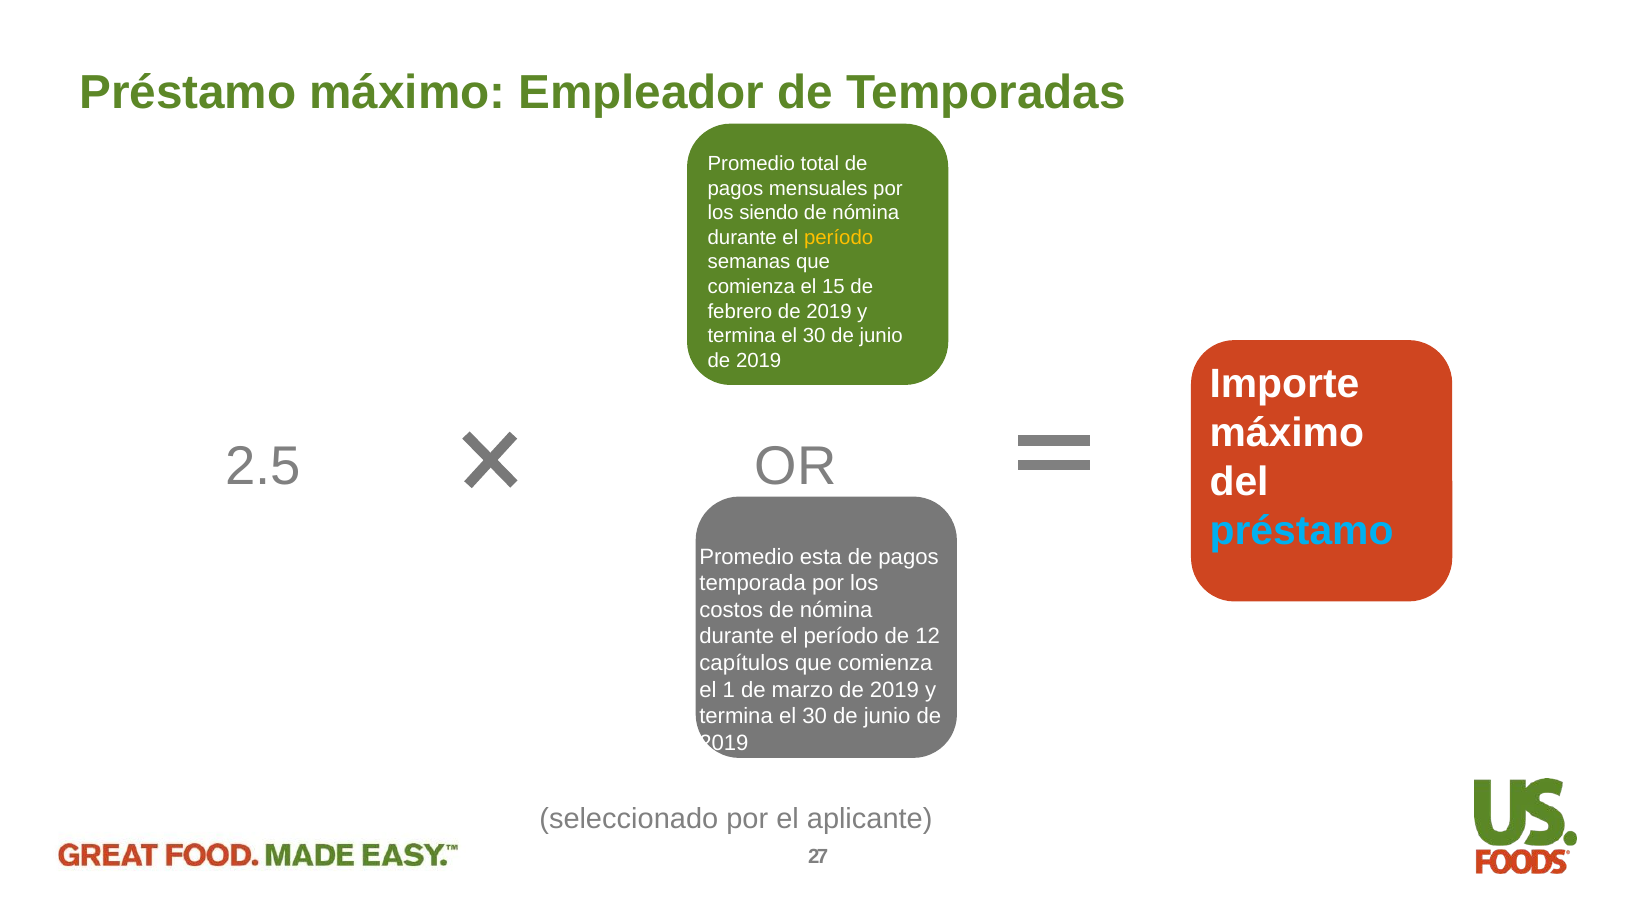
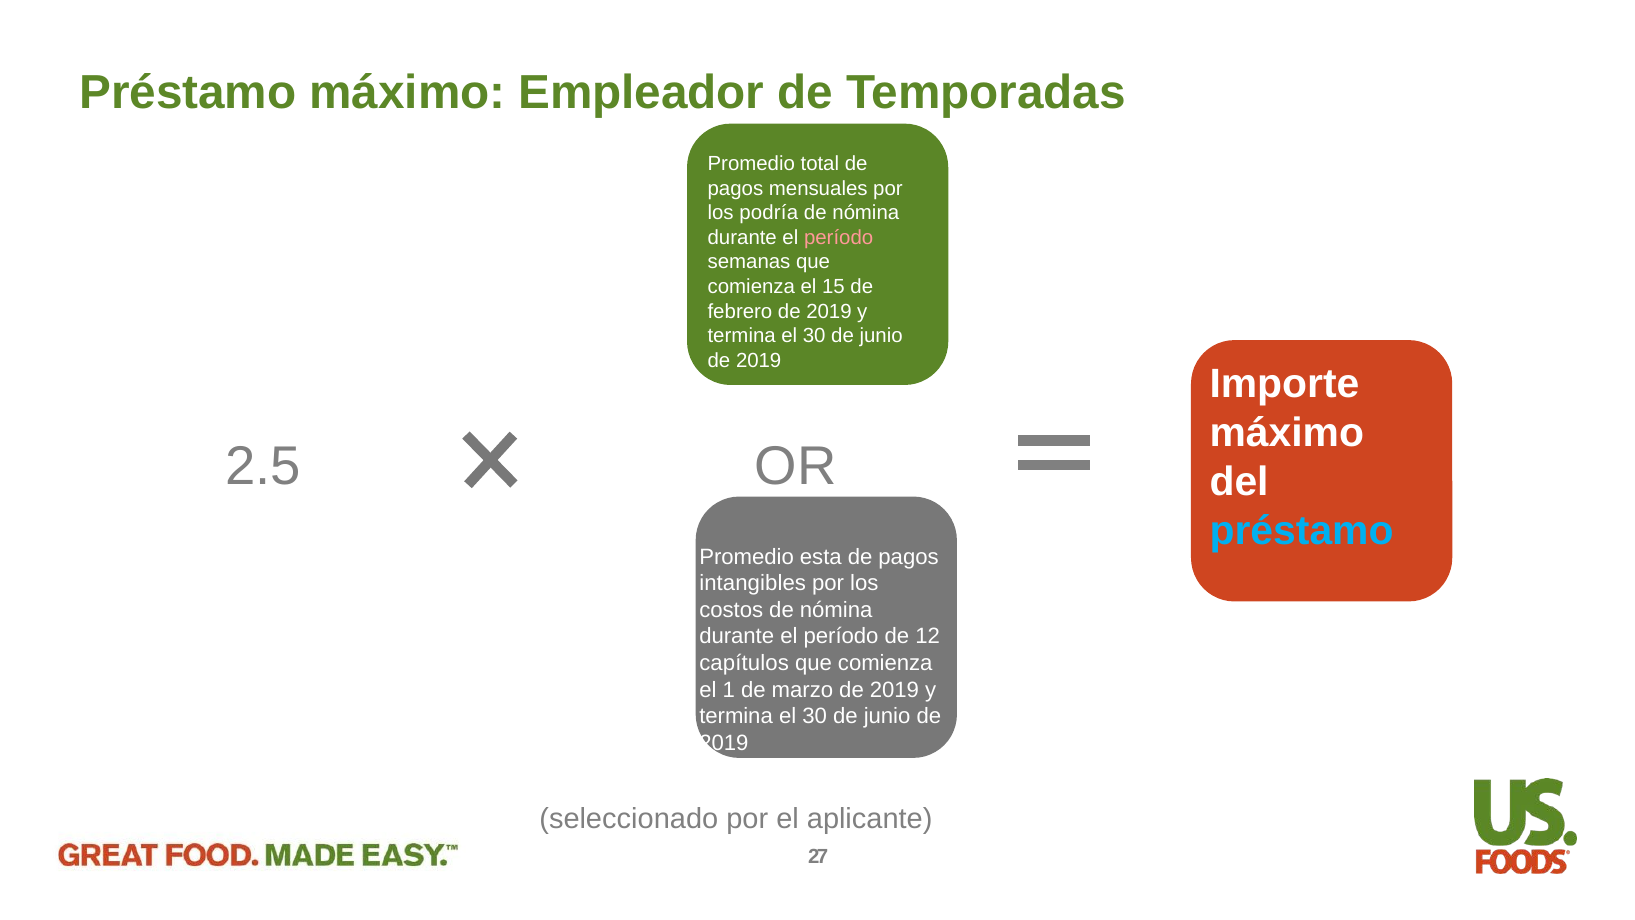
siendo: siendo -> podría
período at (839, 238) colour: yellow -> pink
temporada: temporada -> intangibles
